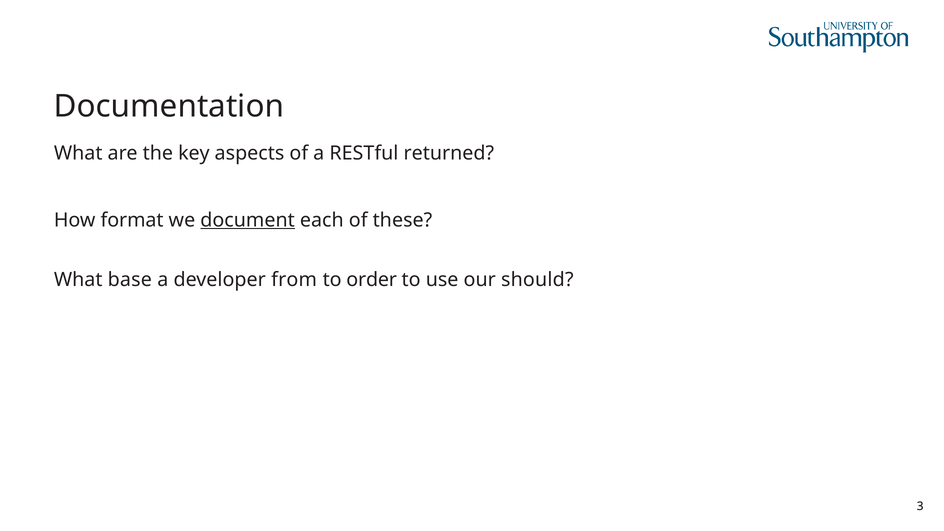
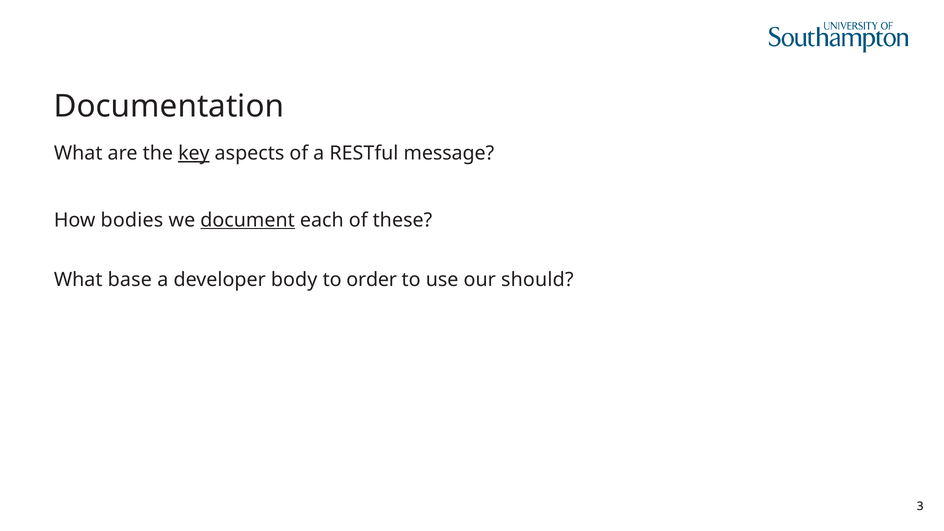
key underline: none -> present
returned: returned -> message
format: format -> bodies
from: from -> body
